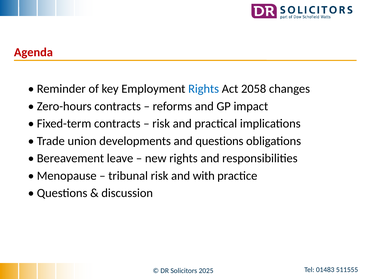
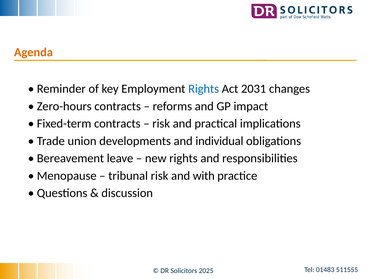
Agenda colour: red -> orange
2058: 2058 -> 2031
and questions: questions -> individual
